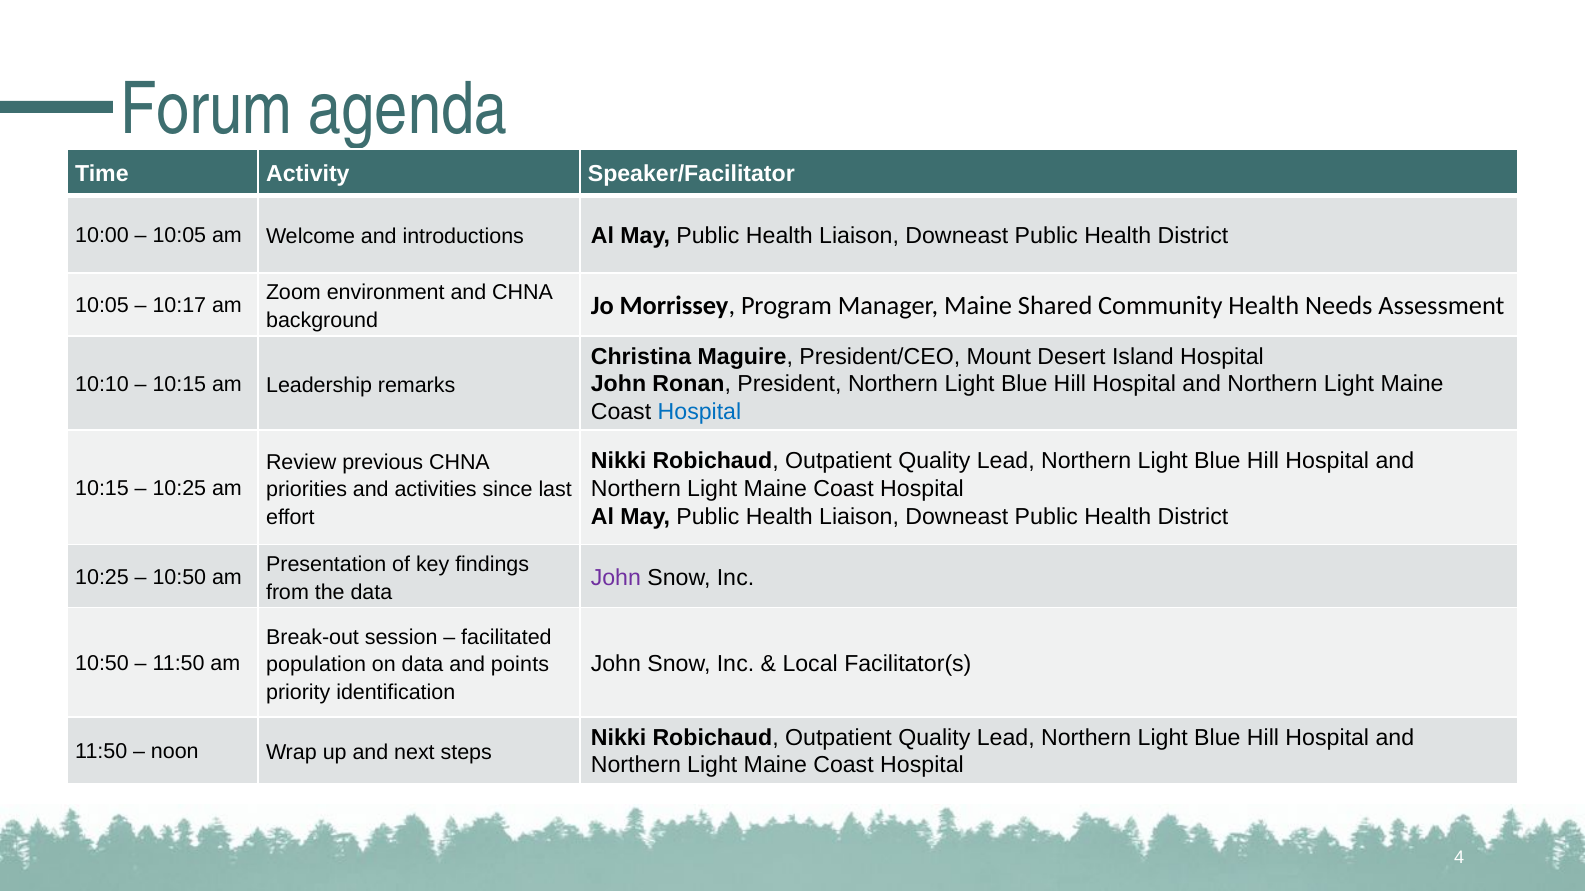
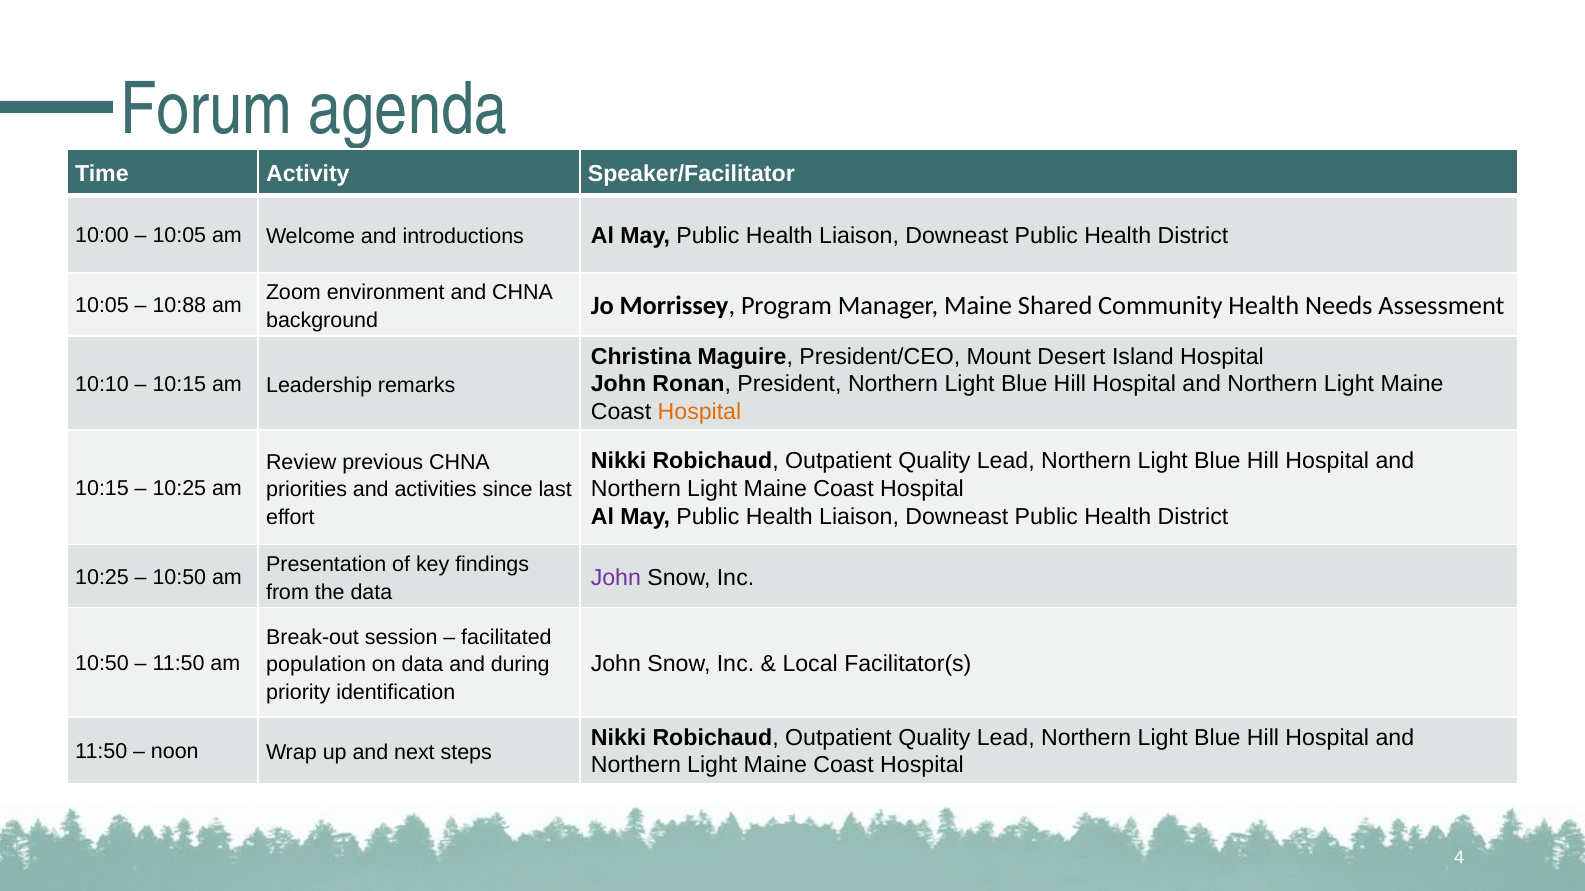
10:17: 10:17 -> 10:88
Hospital at (699, 412) colour: blue -> orange
points: points -> during
